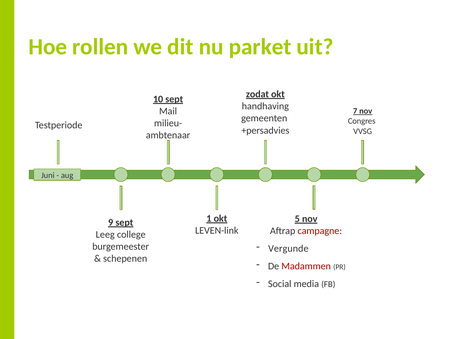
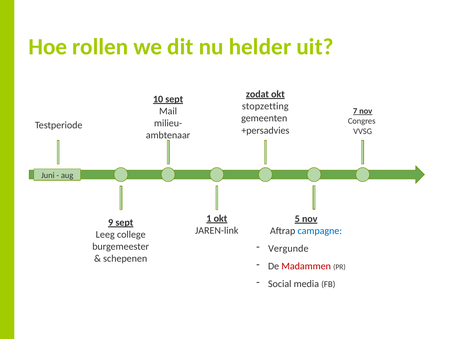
parket: parket -> helder
handhaving: handhaving -> stopzetting
LEVEN-link: LEVEN-link -> JAREN-link
campagne colour: red -> blue
